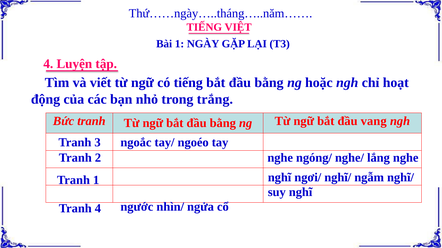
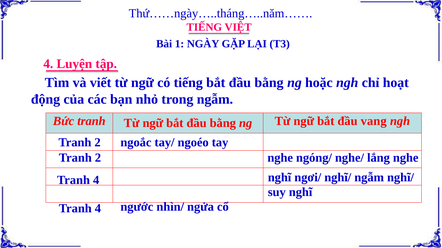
trong trắng: trắng -> ngẫm
3 at (98, 143): 3 -> 2
1 at (96, 180): 1 -> 4
